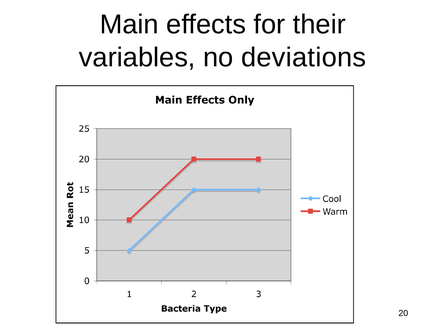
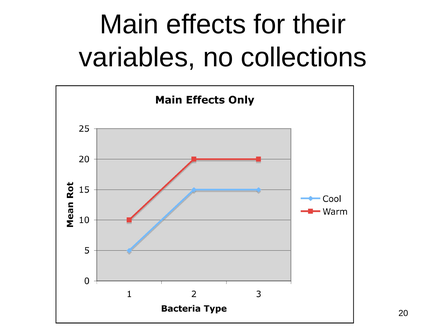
deviations: deviations -> collections
